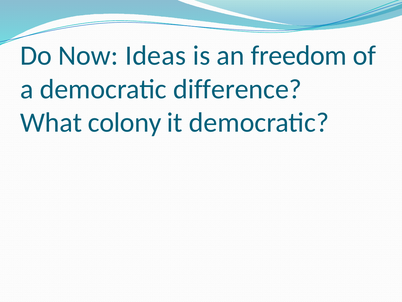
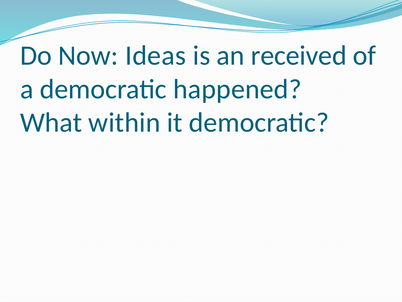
freedom: freedom -> received
difference: difference -> happened
colony: colony -> within
